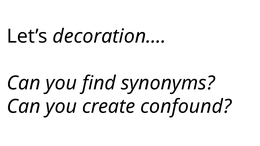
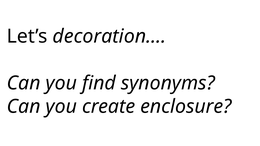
confound: confound -> enclosure
